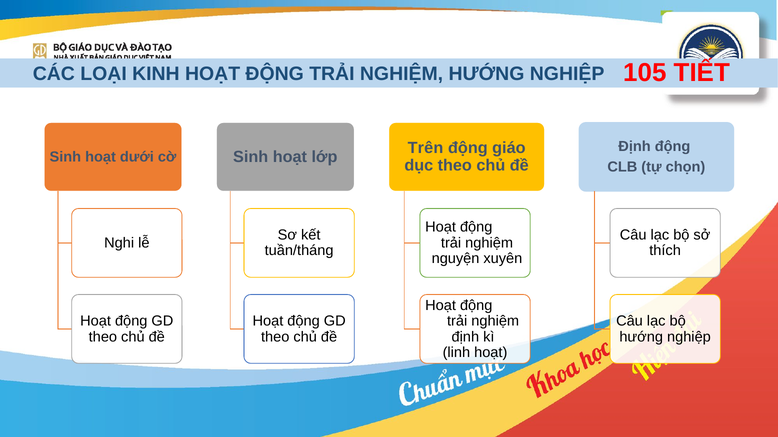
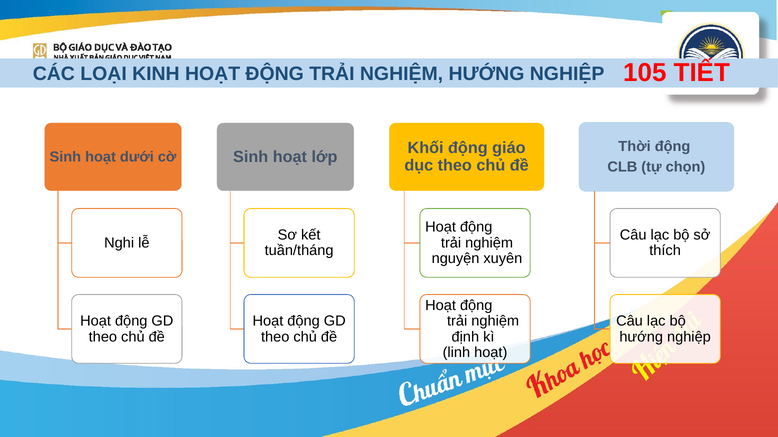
Định at (635, 147): Định -> Thời
Trên: Trên -> Khối
